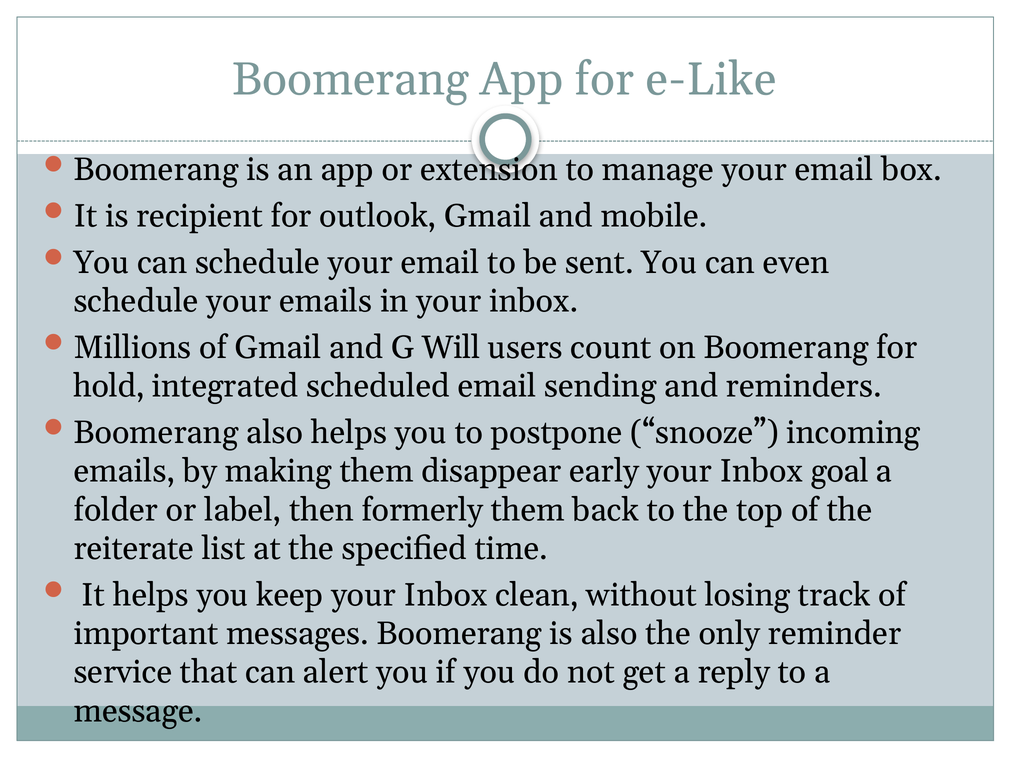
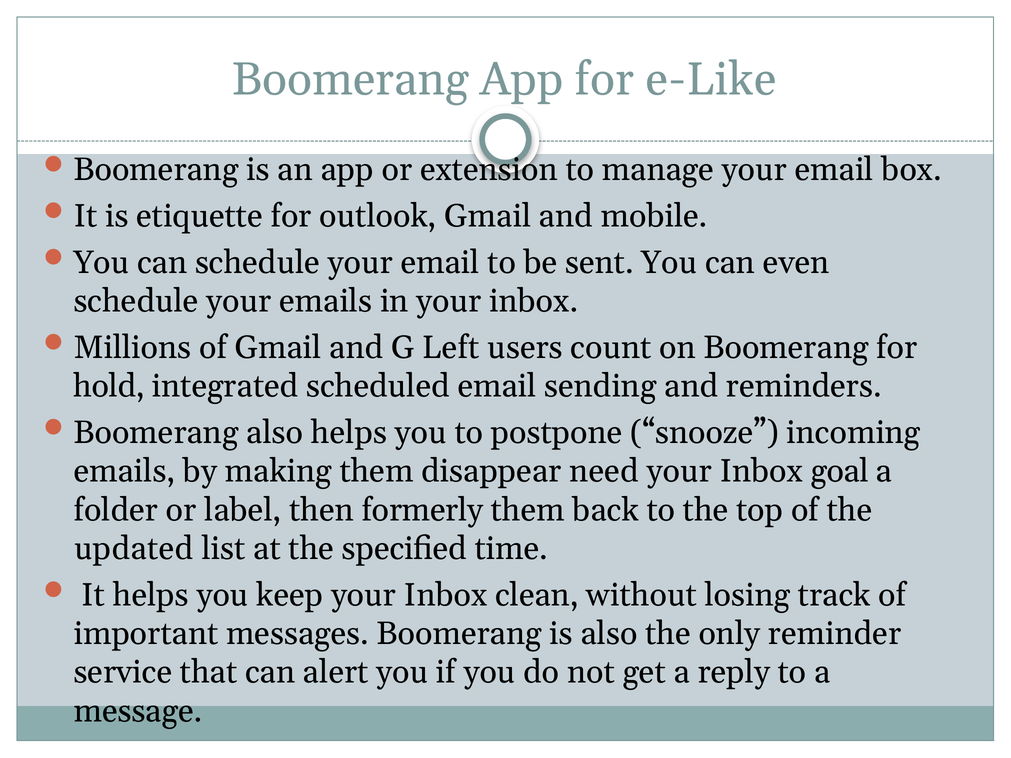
recipient: recipient -> etiquette
Will: Will -> Left
early: early -> need
reiterate: reiterate -> updated
